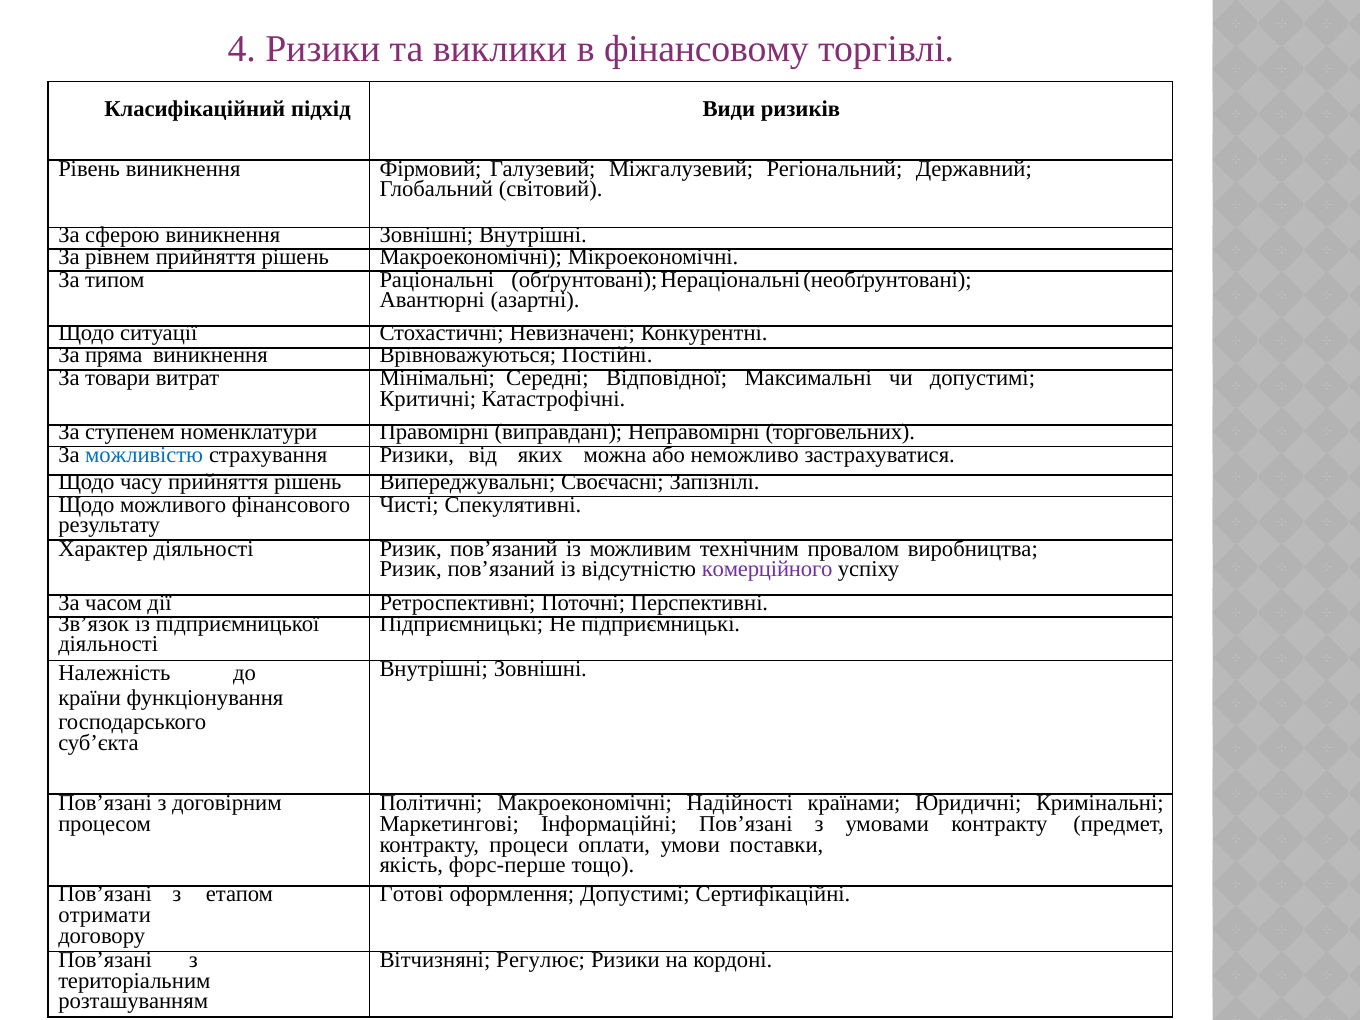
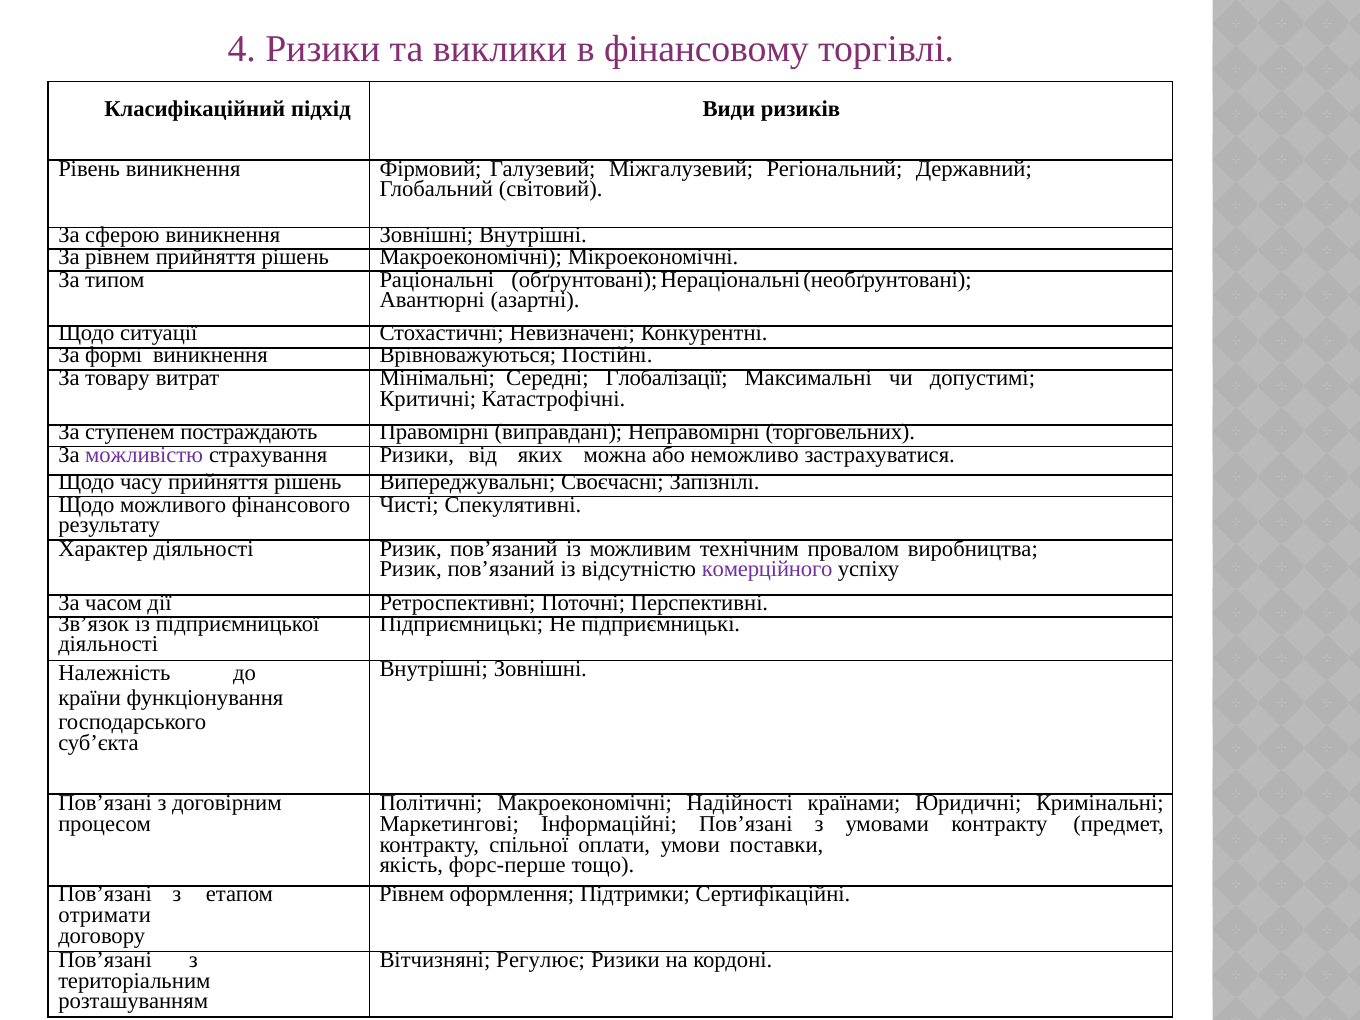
пряма: пряма -> формі
товари: товари -> товару
Відповідної: Відповідної -> Глобалізації
номенклатури: номенклатури -> постраждають
можливістю colour: blue -> purple
процеси: процеси -> спільної
Готові at (411, 894): Готові -> Рівнем
оформлення Допустимі: Допустимі -> Підтримки
